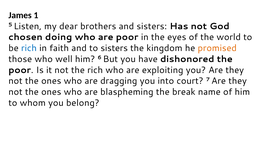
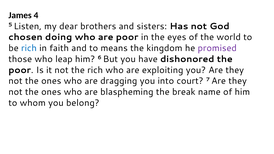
1: 1 -> 4
to sisters: sisters -> means
promised colour: orange -> purple
well: well -> leap
